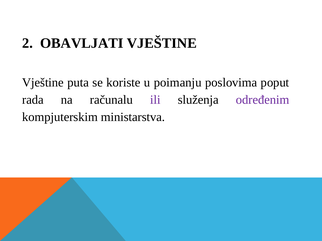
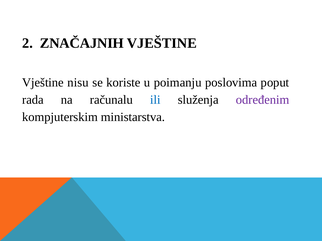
OBAVLJATI: OBAVLJATI -> ZNAČAJNIH
puta: puta -> nisu
ili colour: purple -> blue
